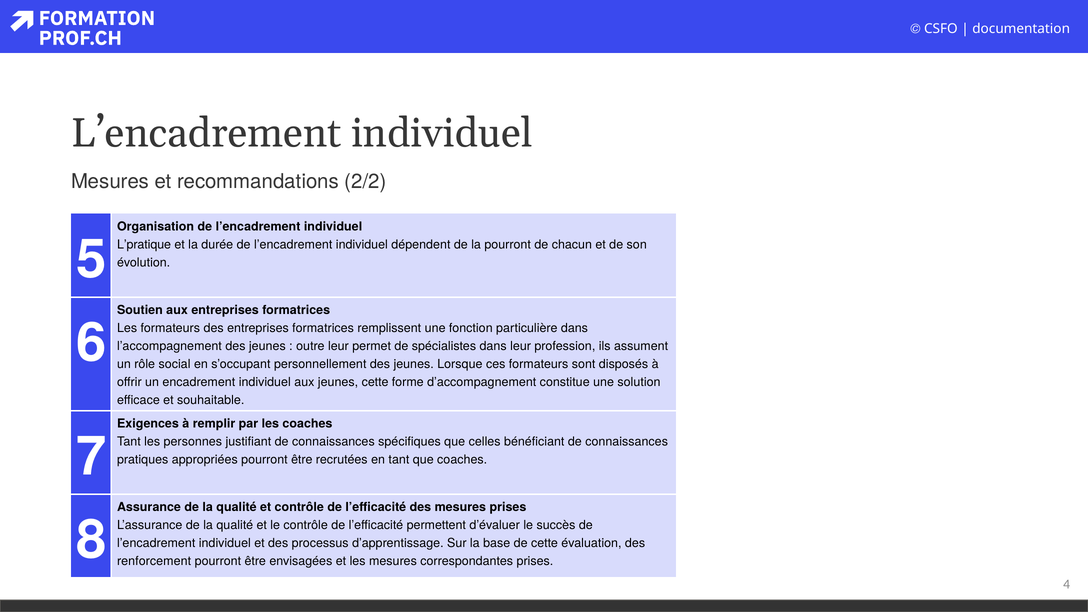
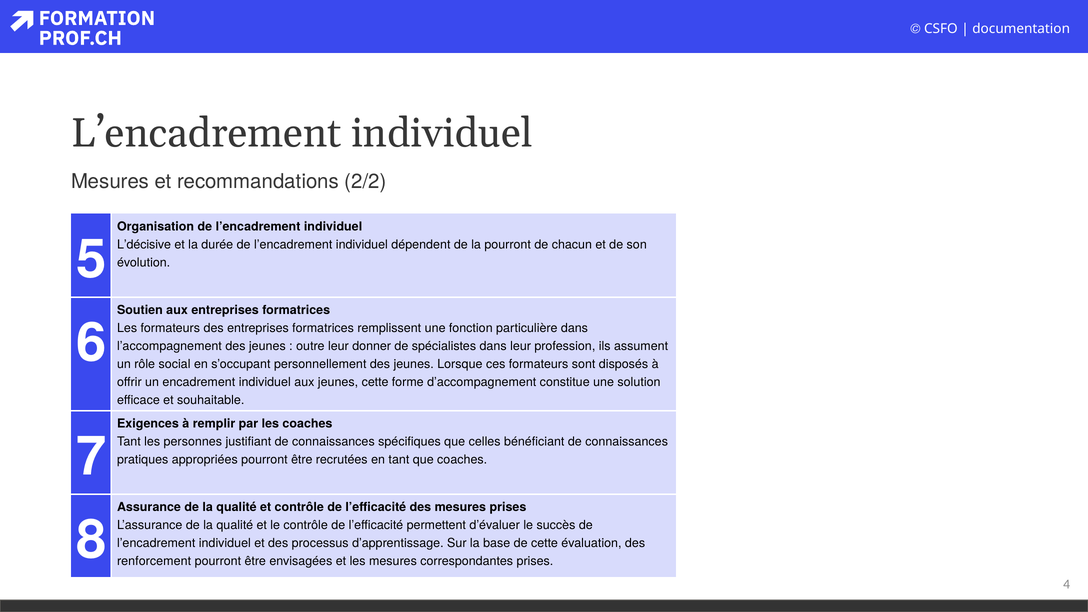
L’pratique: L’pratique -> L’décisive
permet: permet -> donner
